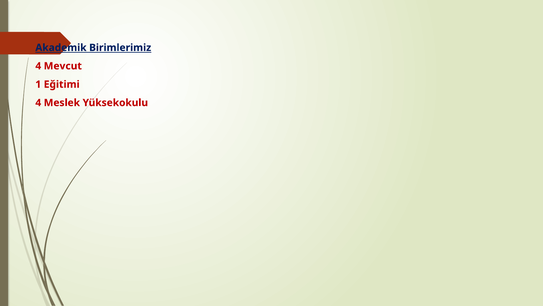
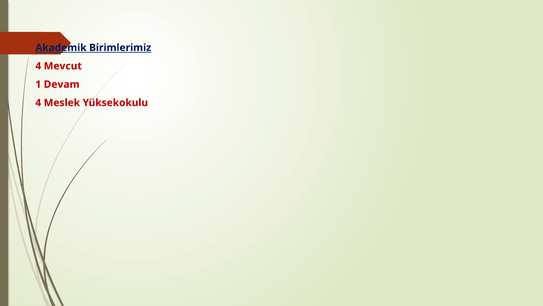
Eğitimi: Eğitimi -> Devam
